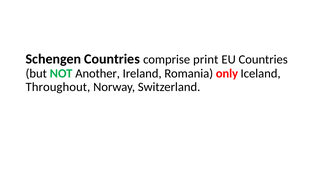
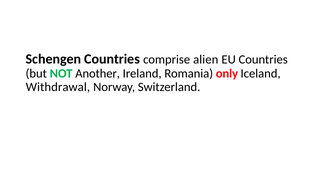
print: print -> alien
Throughout: Throughout -> Withdrawal
